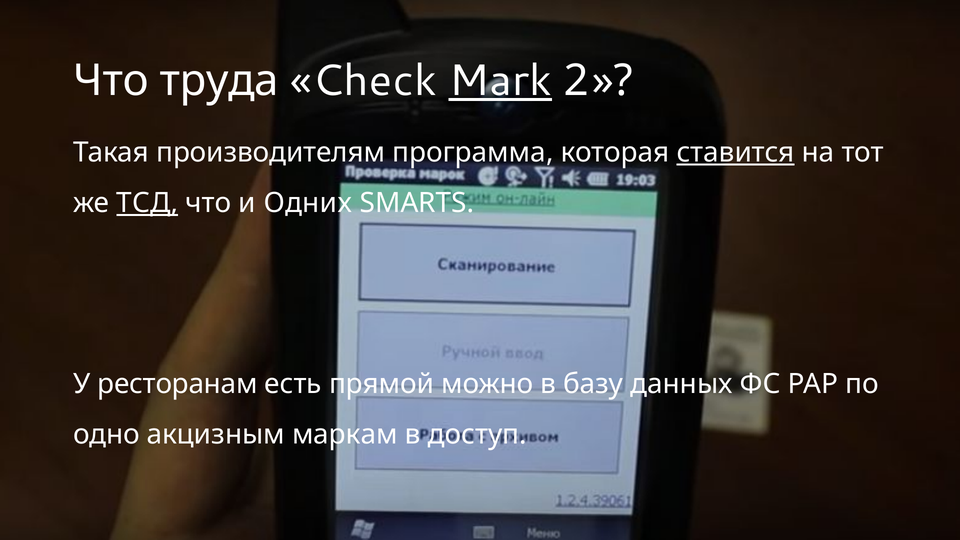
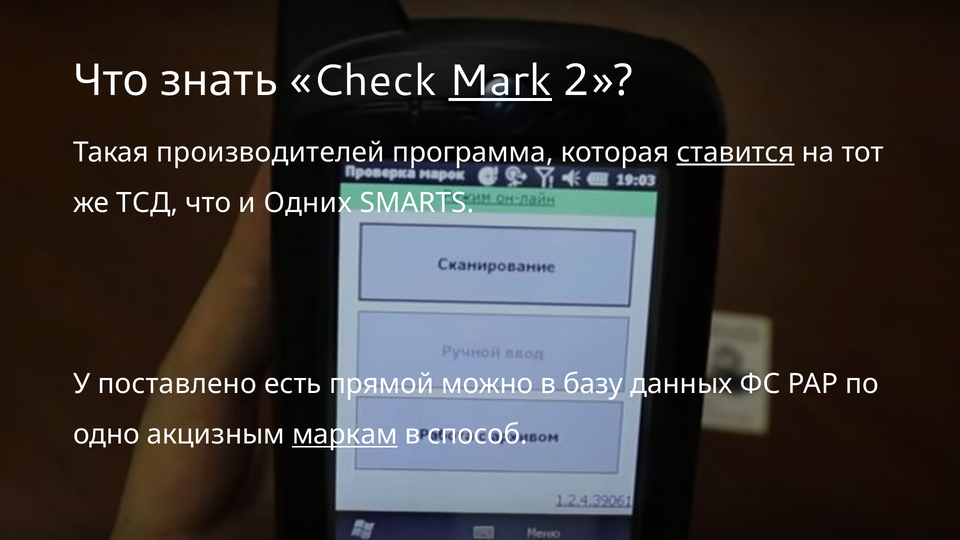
труда: труда -> знать
производителям: производителям -> производителей
ТСД underline: present -> none
ресторанам: ресторанам -> поставлено
маркам underline: none -> present
доступ: доступ -> способ
